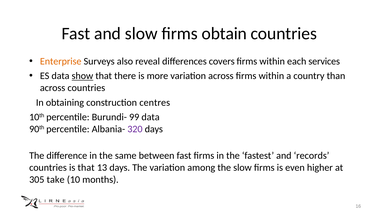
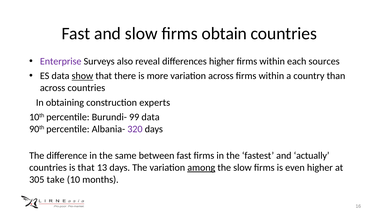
Enterprise colour: orange -> purple
differences covers: covers -> higher
services: services -> sources
centres: centres -> experts
records: records -> actually
among underline: none -> present
